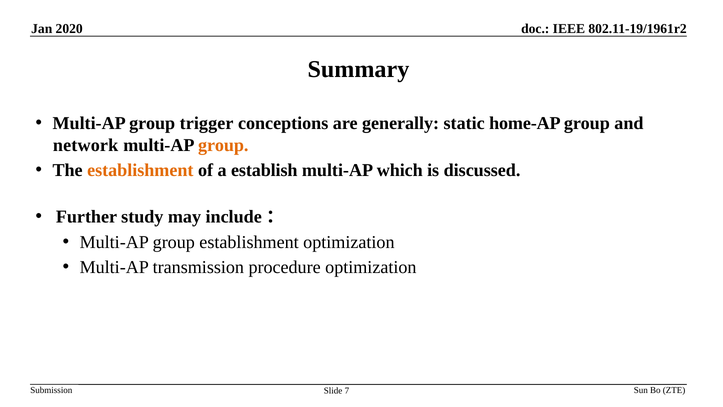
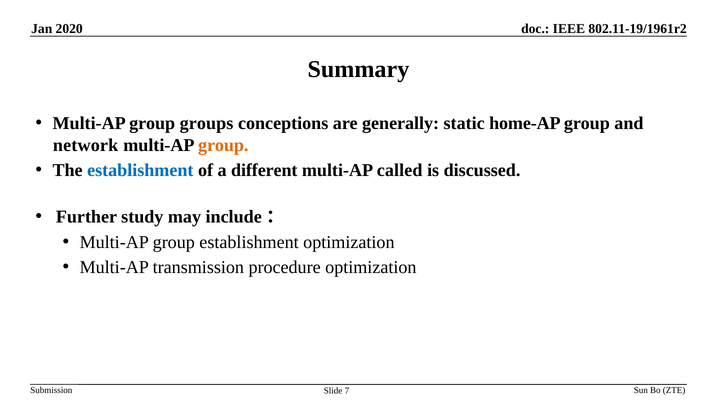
trigger: trigger -> groups
establishment at (140, 170) colour: orange -> blue
establish: establish -> different
which: which -> called
